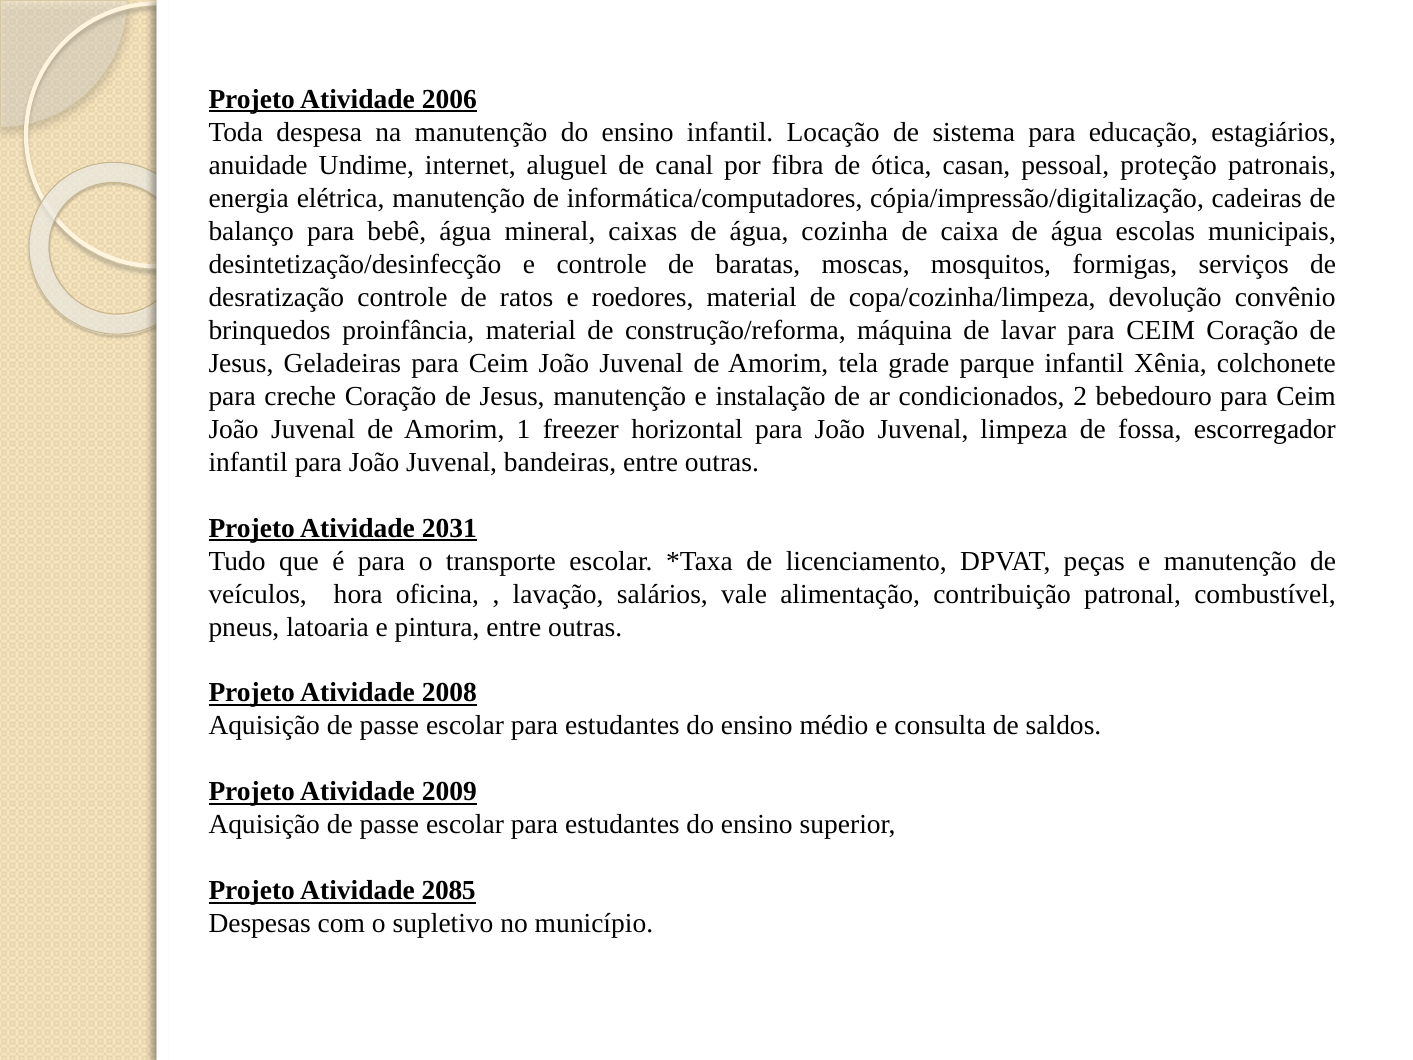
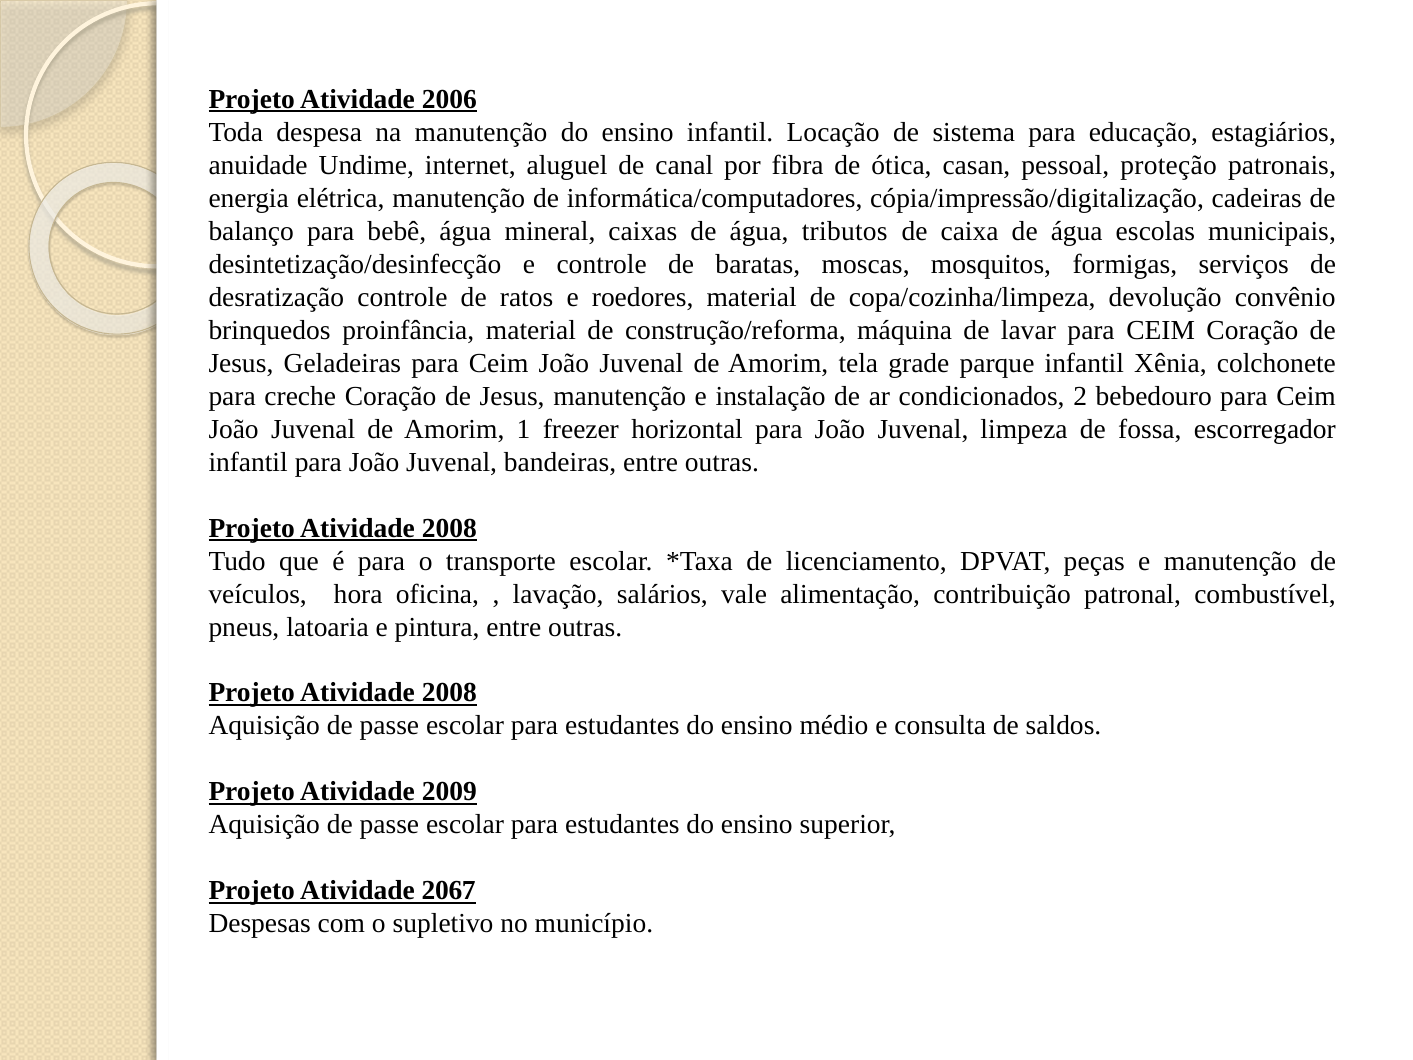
cozinha: cozinha -> tributos
2031 at (449, 528): 2031 -> 2008
2085: 2085 -> 2067
